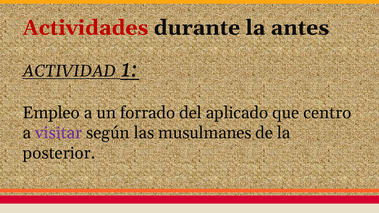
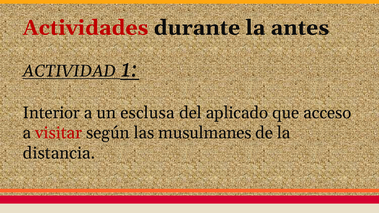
Empleo: Empleo -> Interior
forrado: forrado -> esclusa
centro: centro -> acceso
visitar colour: purple -> red
posterior: posterior -> distancia
